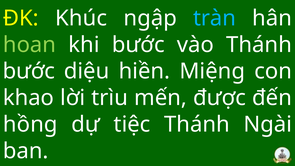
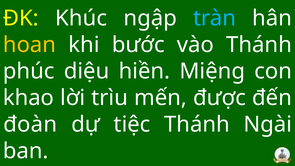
hoan colour: light green -> yellow
bước at (29, 71): bước -> phúc
hồng: hồng -> đoàn
